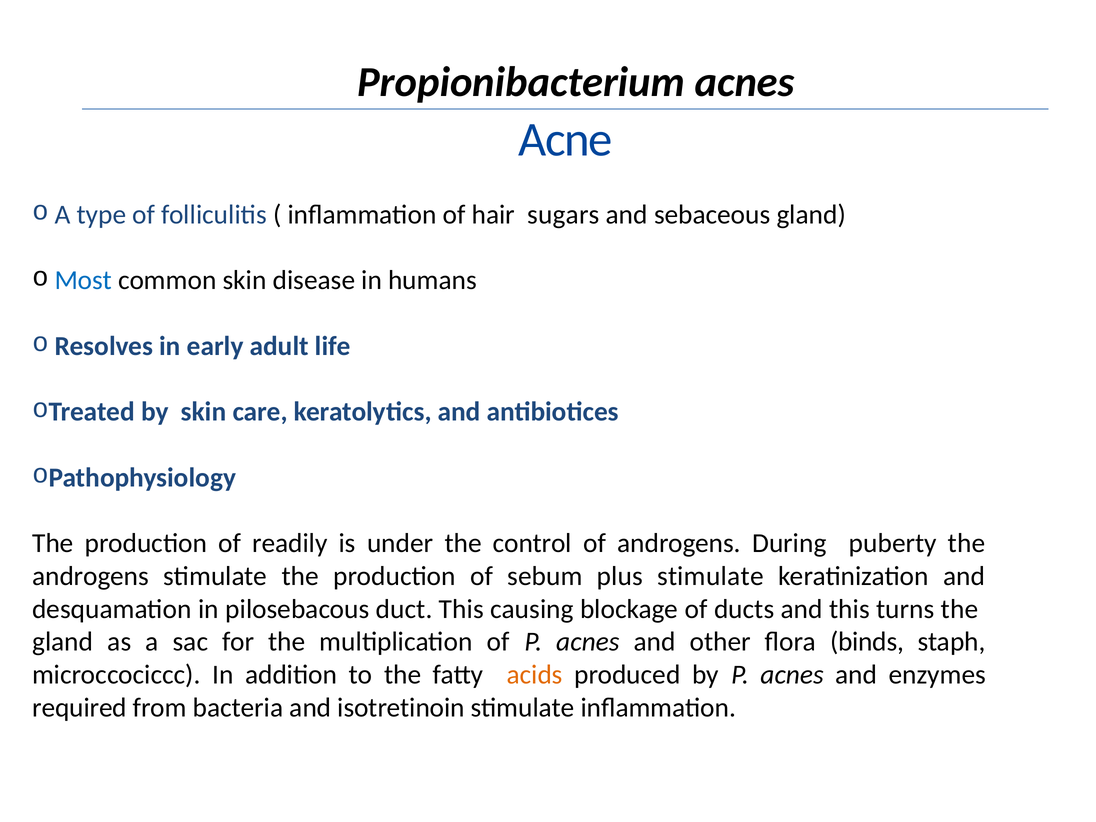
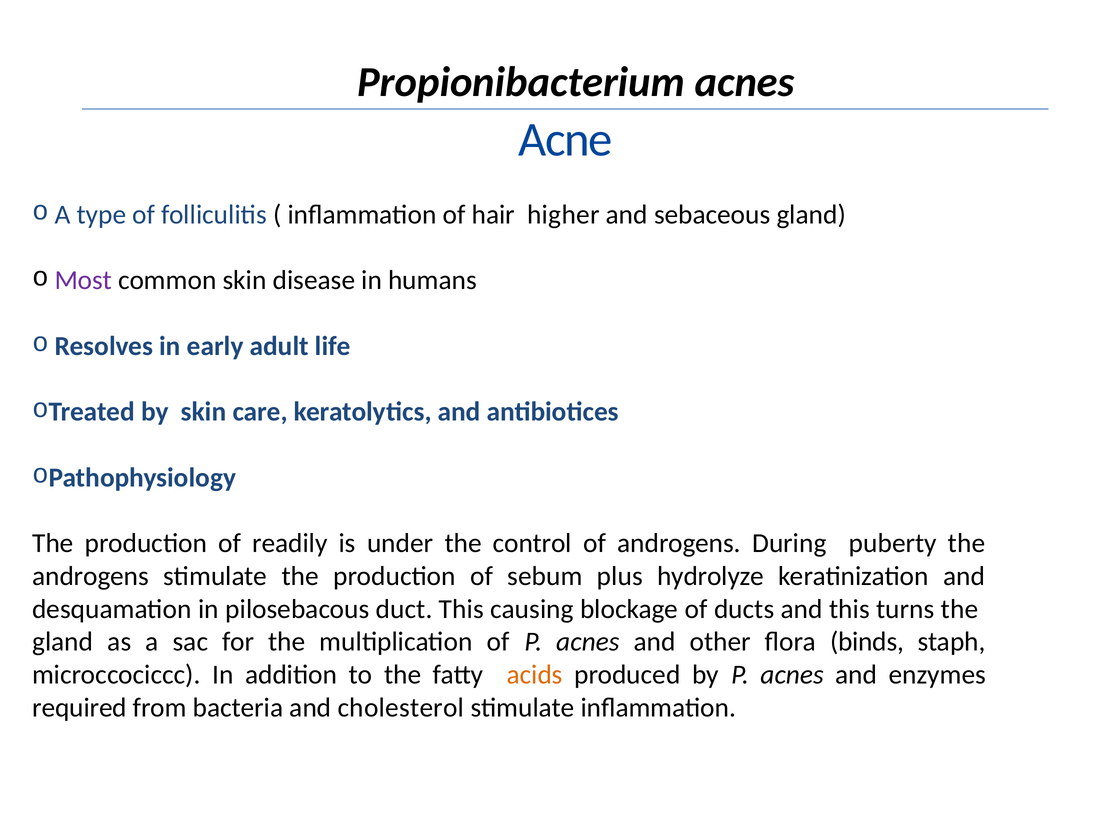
sugars: sugars -> higher
Most colour: blue -> purple
plus stimulate: stimulate -> hydrolyze
isotretinoin: isotretinoin -> cholesterol
